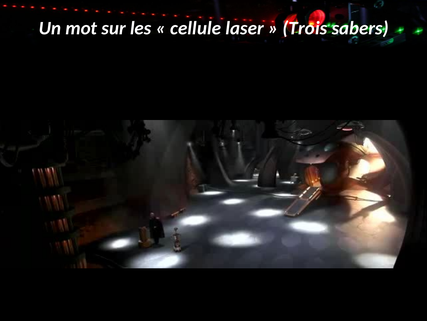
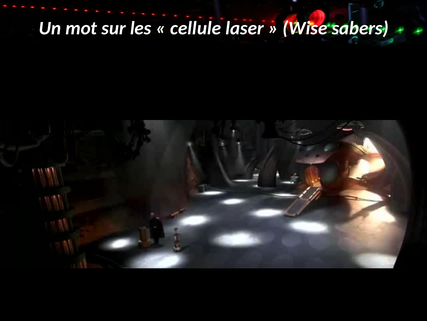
Trois: Trois -> Wise
